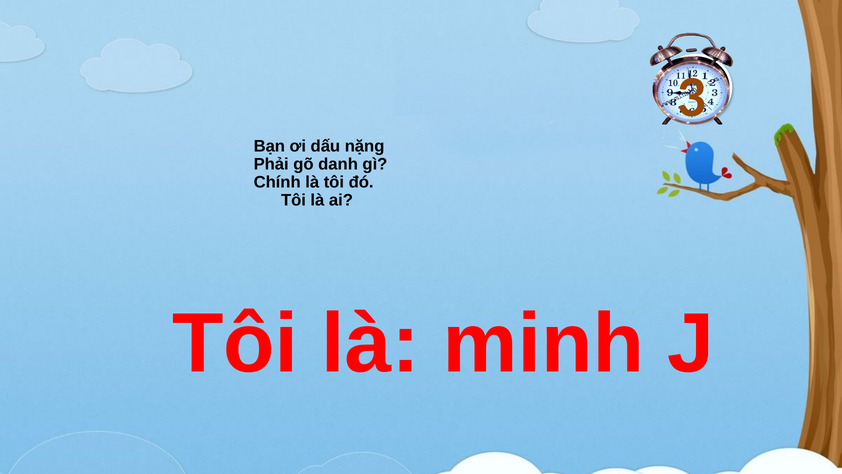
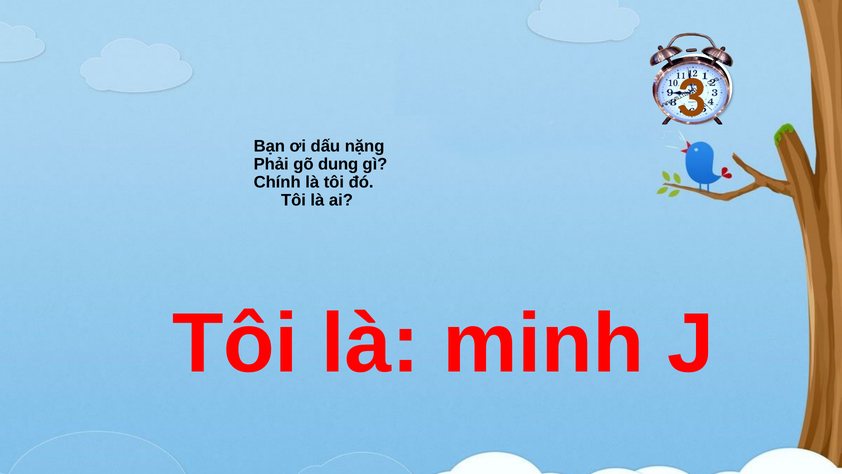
danh: danh -> dung
